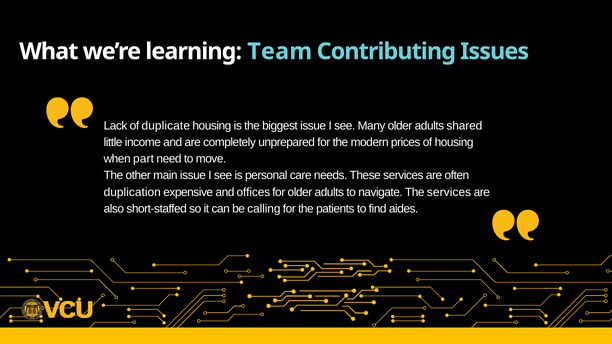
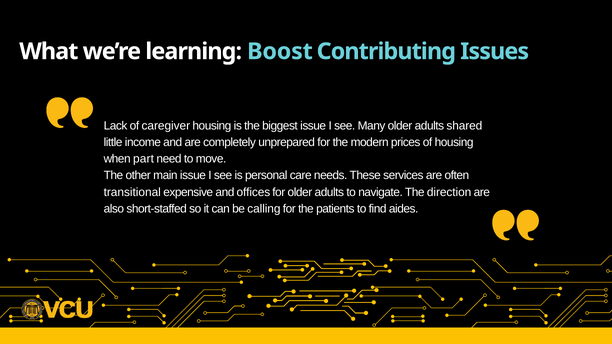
Team: Team -> Boost
duplicate: duplicate -> caregiver
duplication: duplication -> transitional
The services: services -> direction
